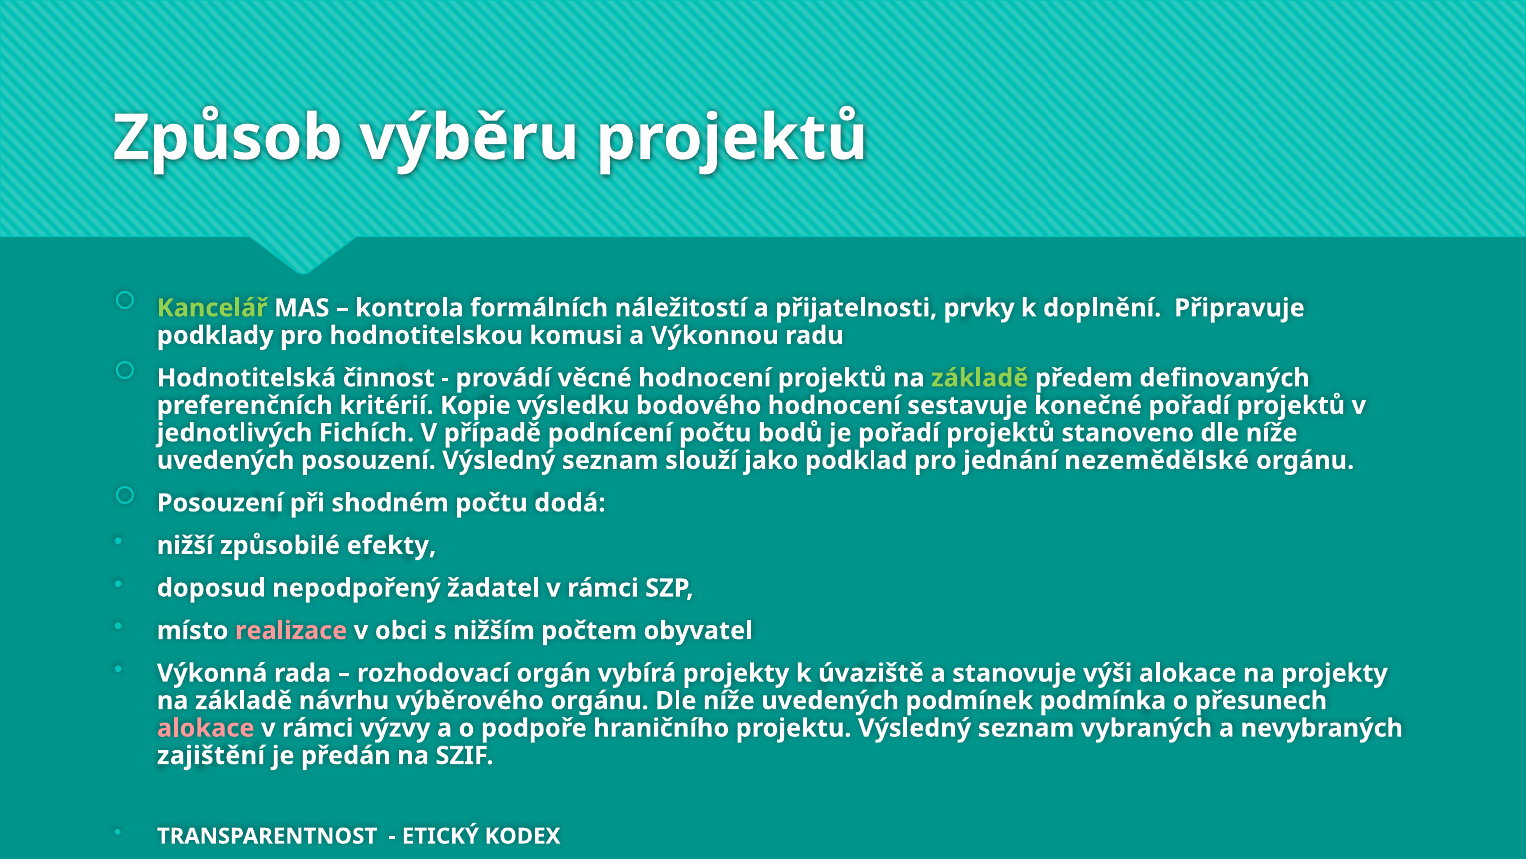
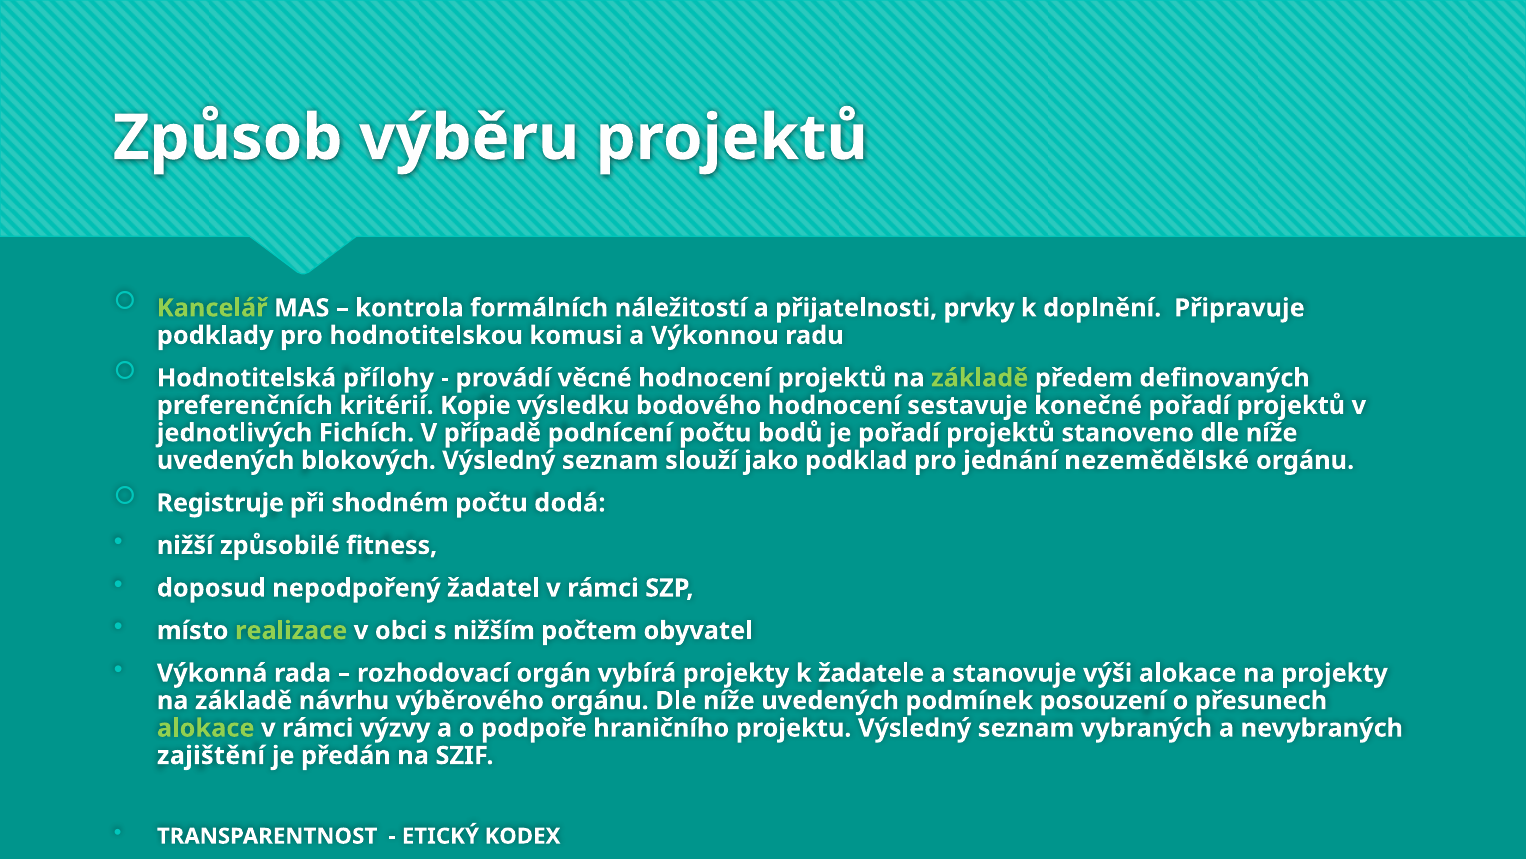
činnost: činnost -> přílohy
uvedených posouzení: posouzení -> blokových
Posouzení at (220, 503): Posouzení -> Registruje
efekty: efekty -> fitness
realizace colour: pink -> light green
úvaziště: úvaziště -> žadatele
podmínka: podmínka -> posouzení
alokace at (206, 728) colour: pink -> light green
